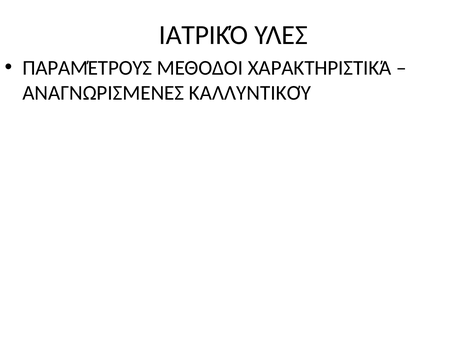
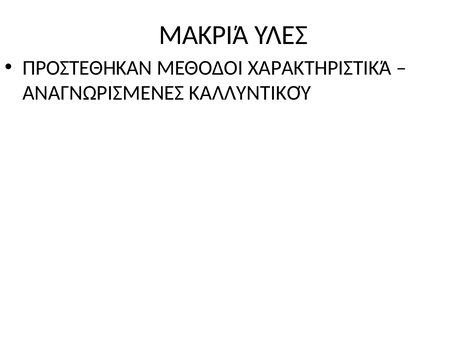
ΙΑΤΡΙΚΌ: ΙΑΤΡΙΚΌ -> ΜΑΚΡΙΆ
ΠΑΡΑΜΈΤΡΟΥΣ: ΠΑΡΑΜΈΤΡΟΥΣ -> ΠΡΟΣΤΕΘΗΚΑΝ
